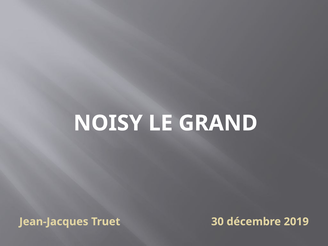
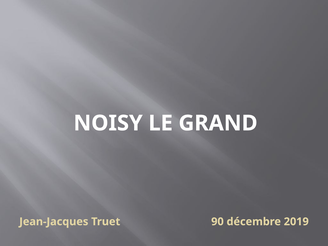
30: 30 -> 90
